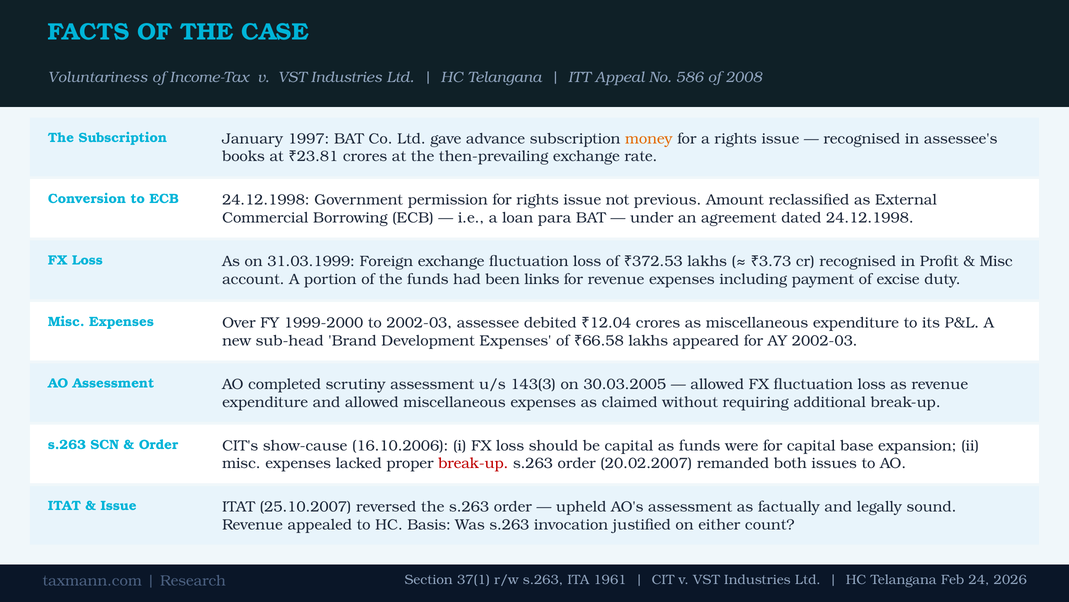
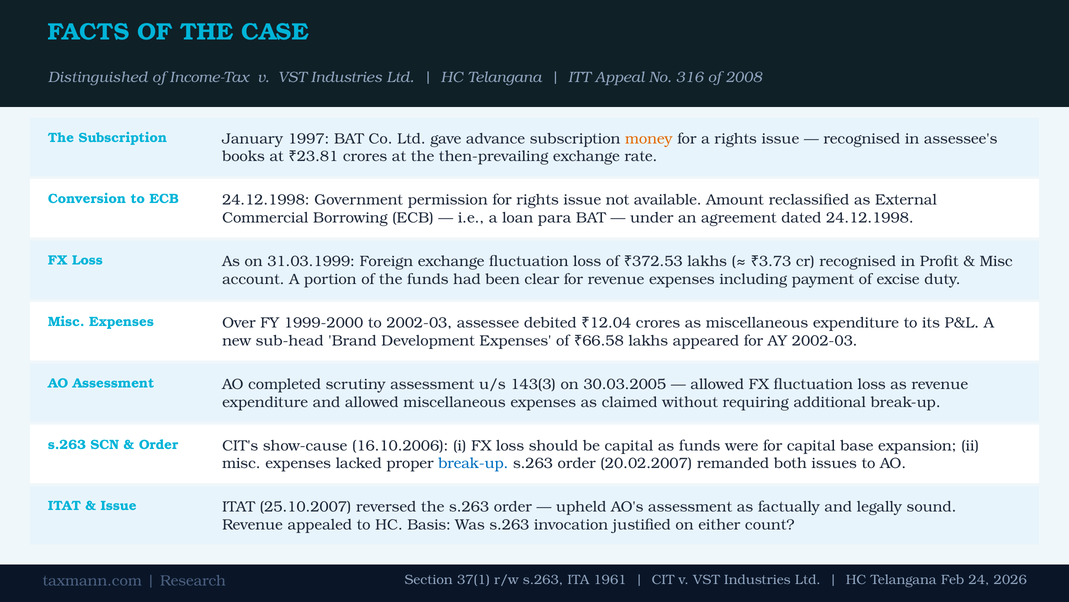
Voluntariness: Voluntariness -> Distinguished
586: 586 -> 316
previous: previous -> available
links: links -> clear
break-up at (473, 463) colour: red -> blue
